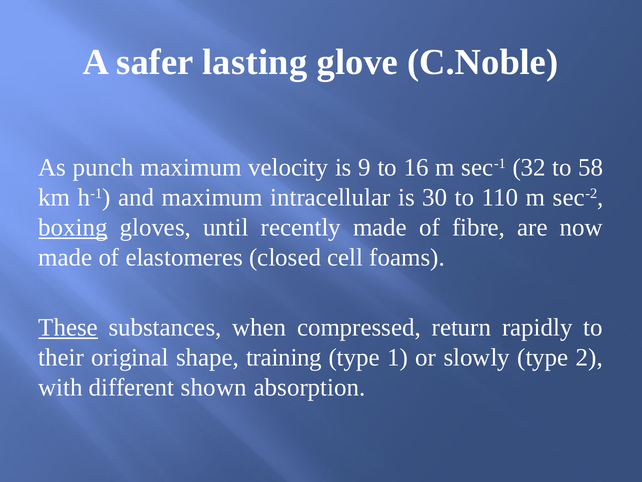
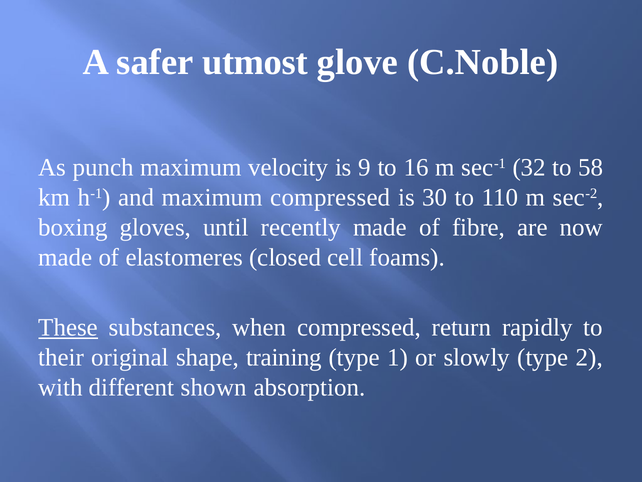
lasting: lasting -> utmost
maximum intracellular: intracellular -> compressed
boxing underline: present -> none
